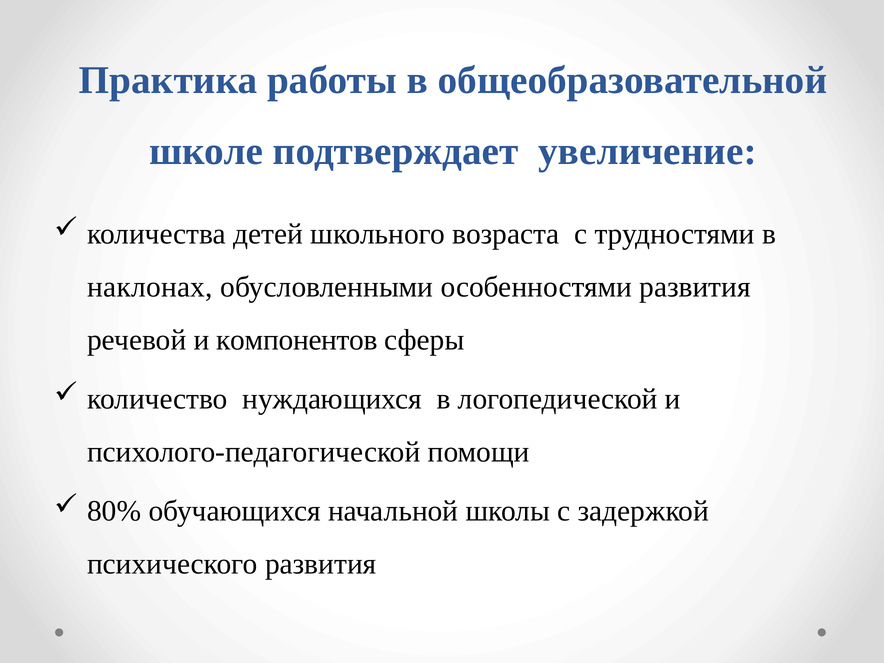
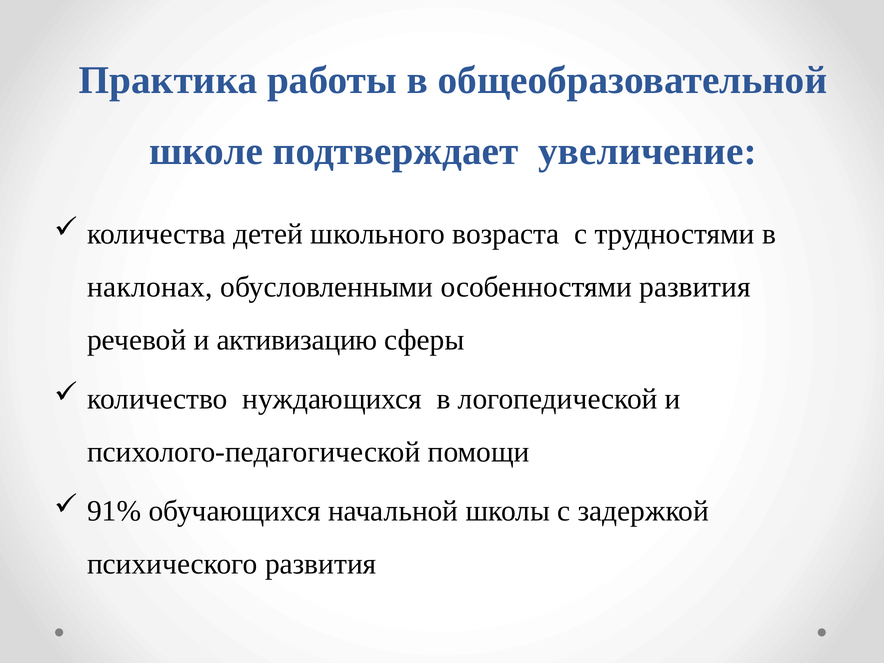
компонентов: компонентов -> активизацию
80%: 80% -> 91%
